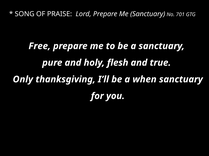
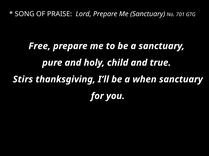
flesh: flesh -> child
Only: Only -> Stirs
